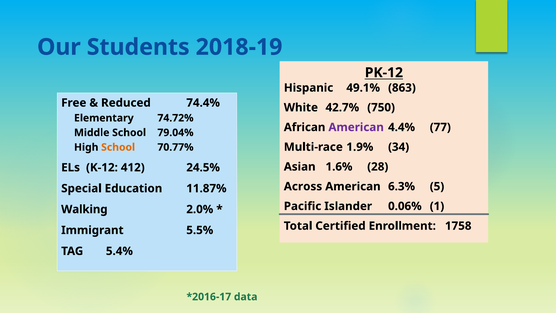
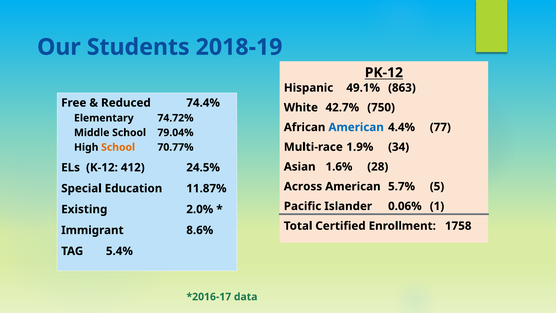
American at (356, 127) colour: purple -> blue
6.3%: 6.3% -> 5.7%
Walking: Walking -> Existing
5.5%: 5.5% -> 8.6%
